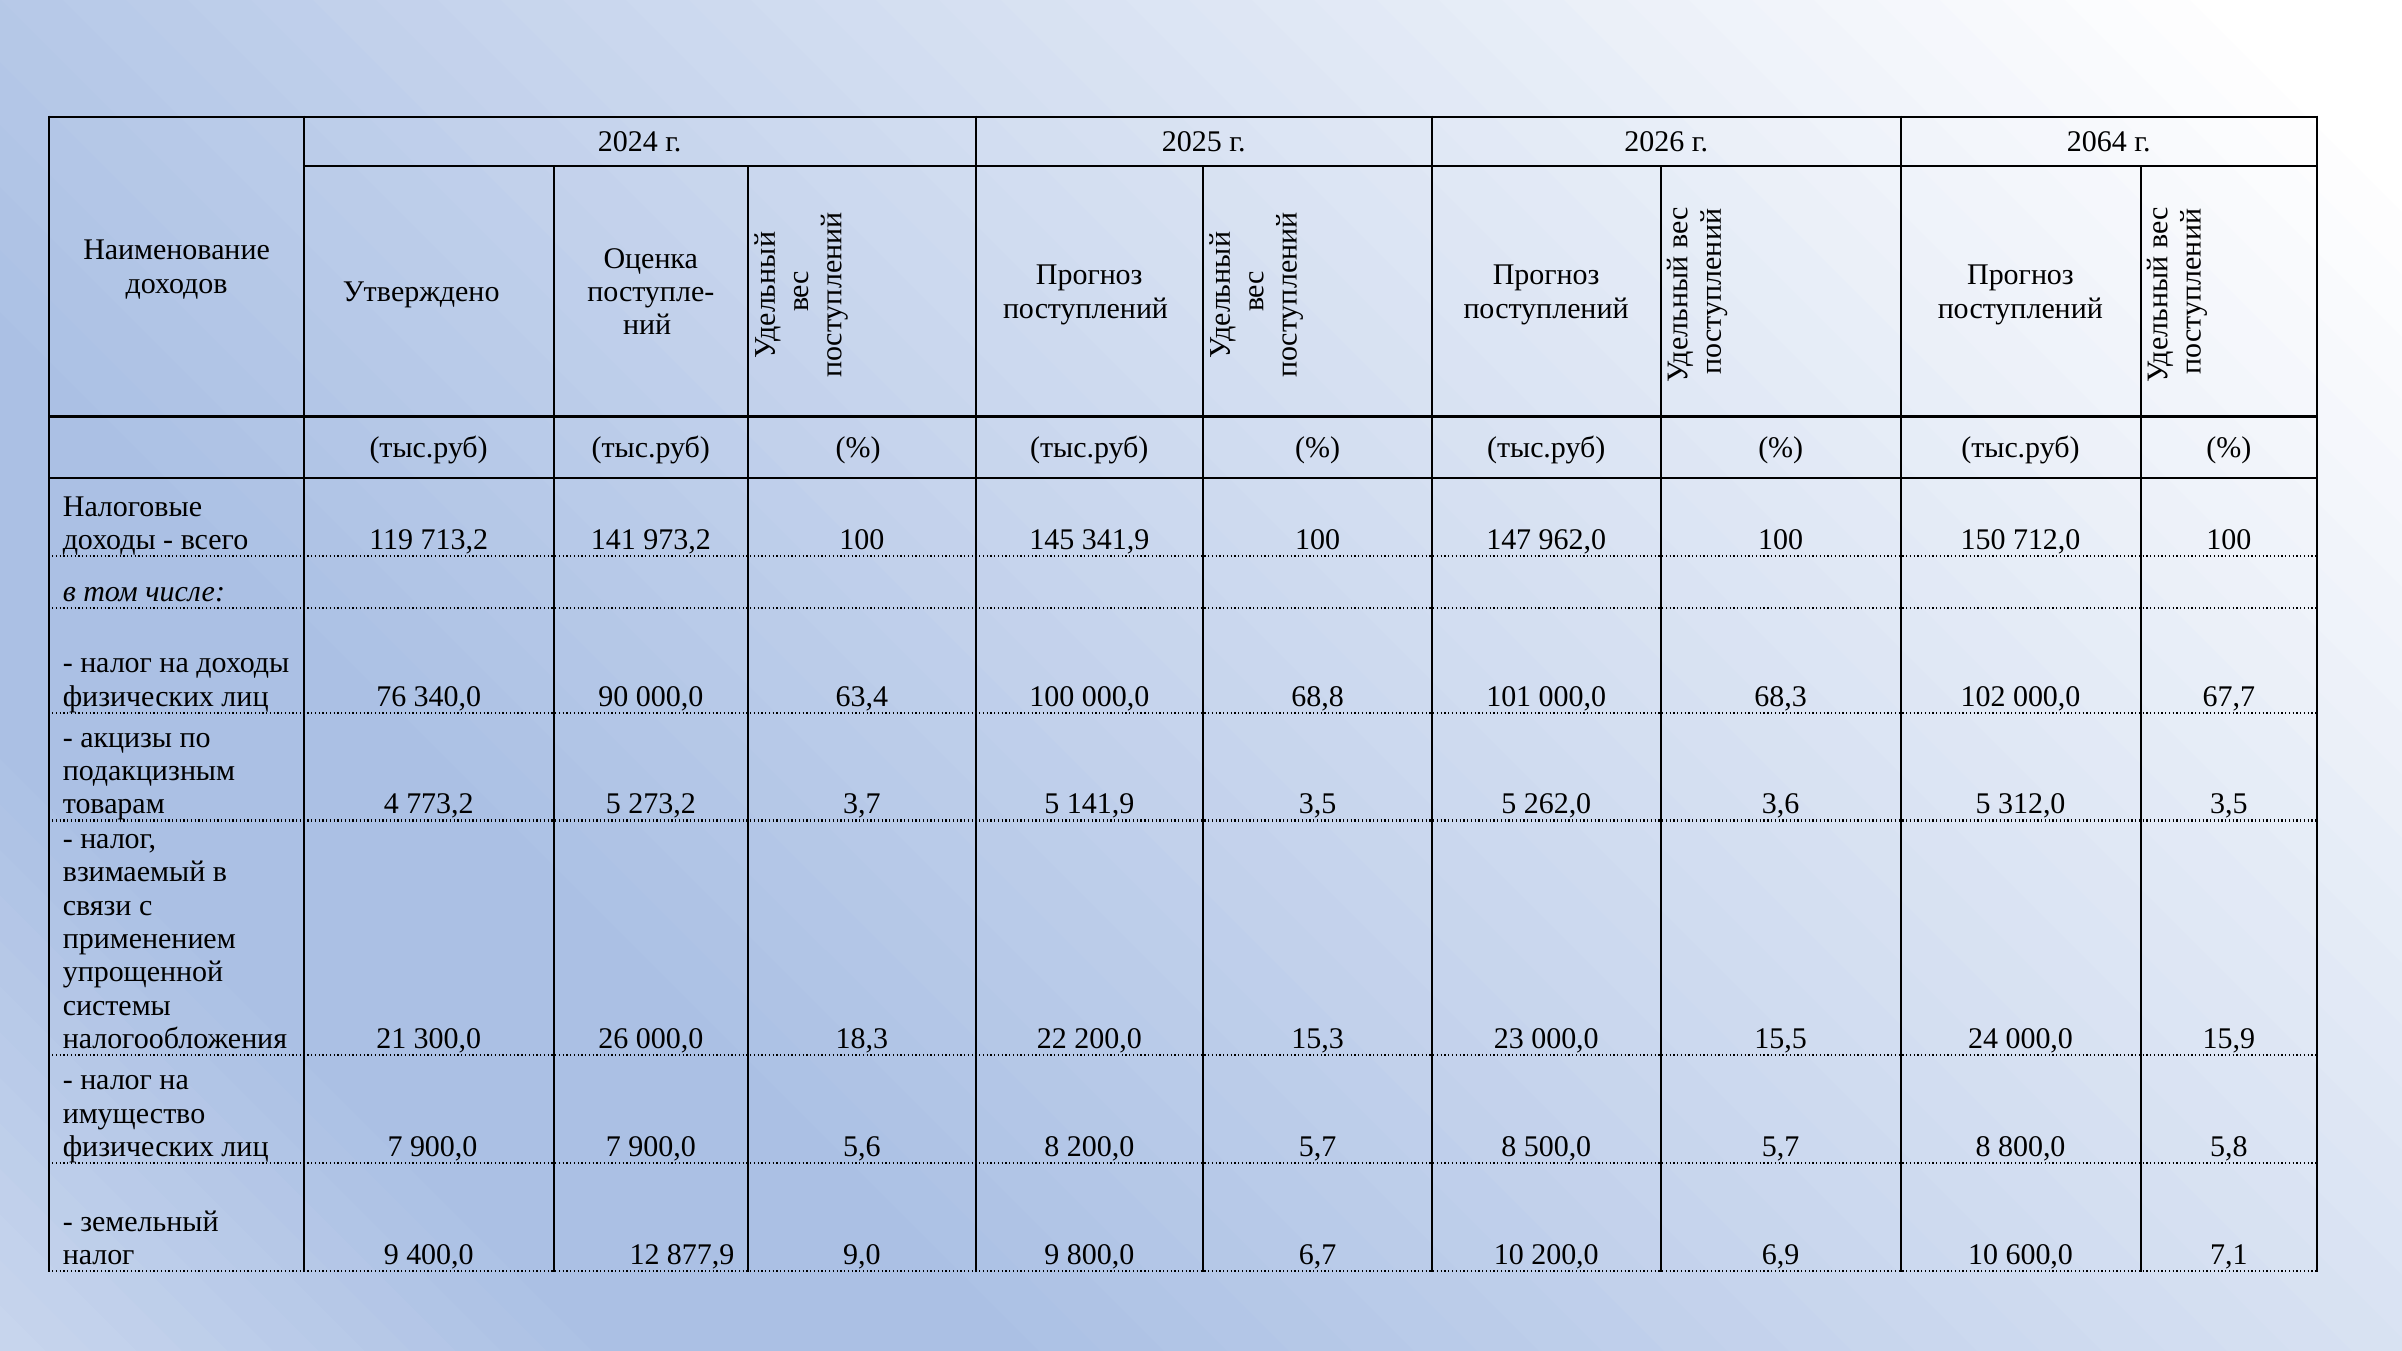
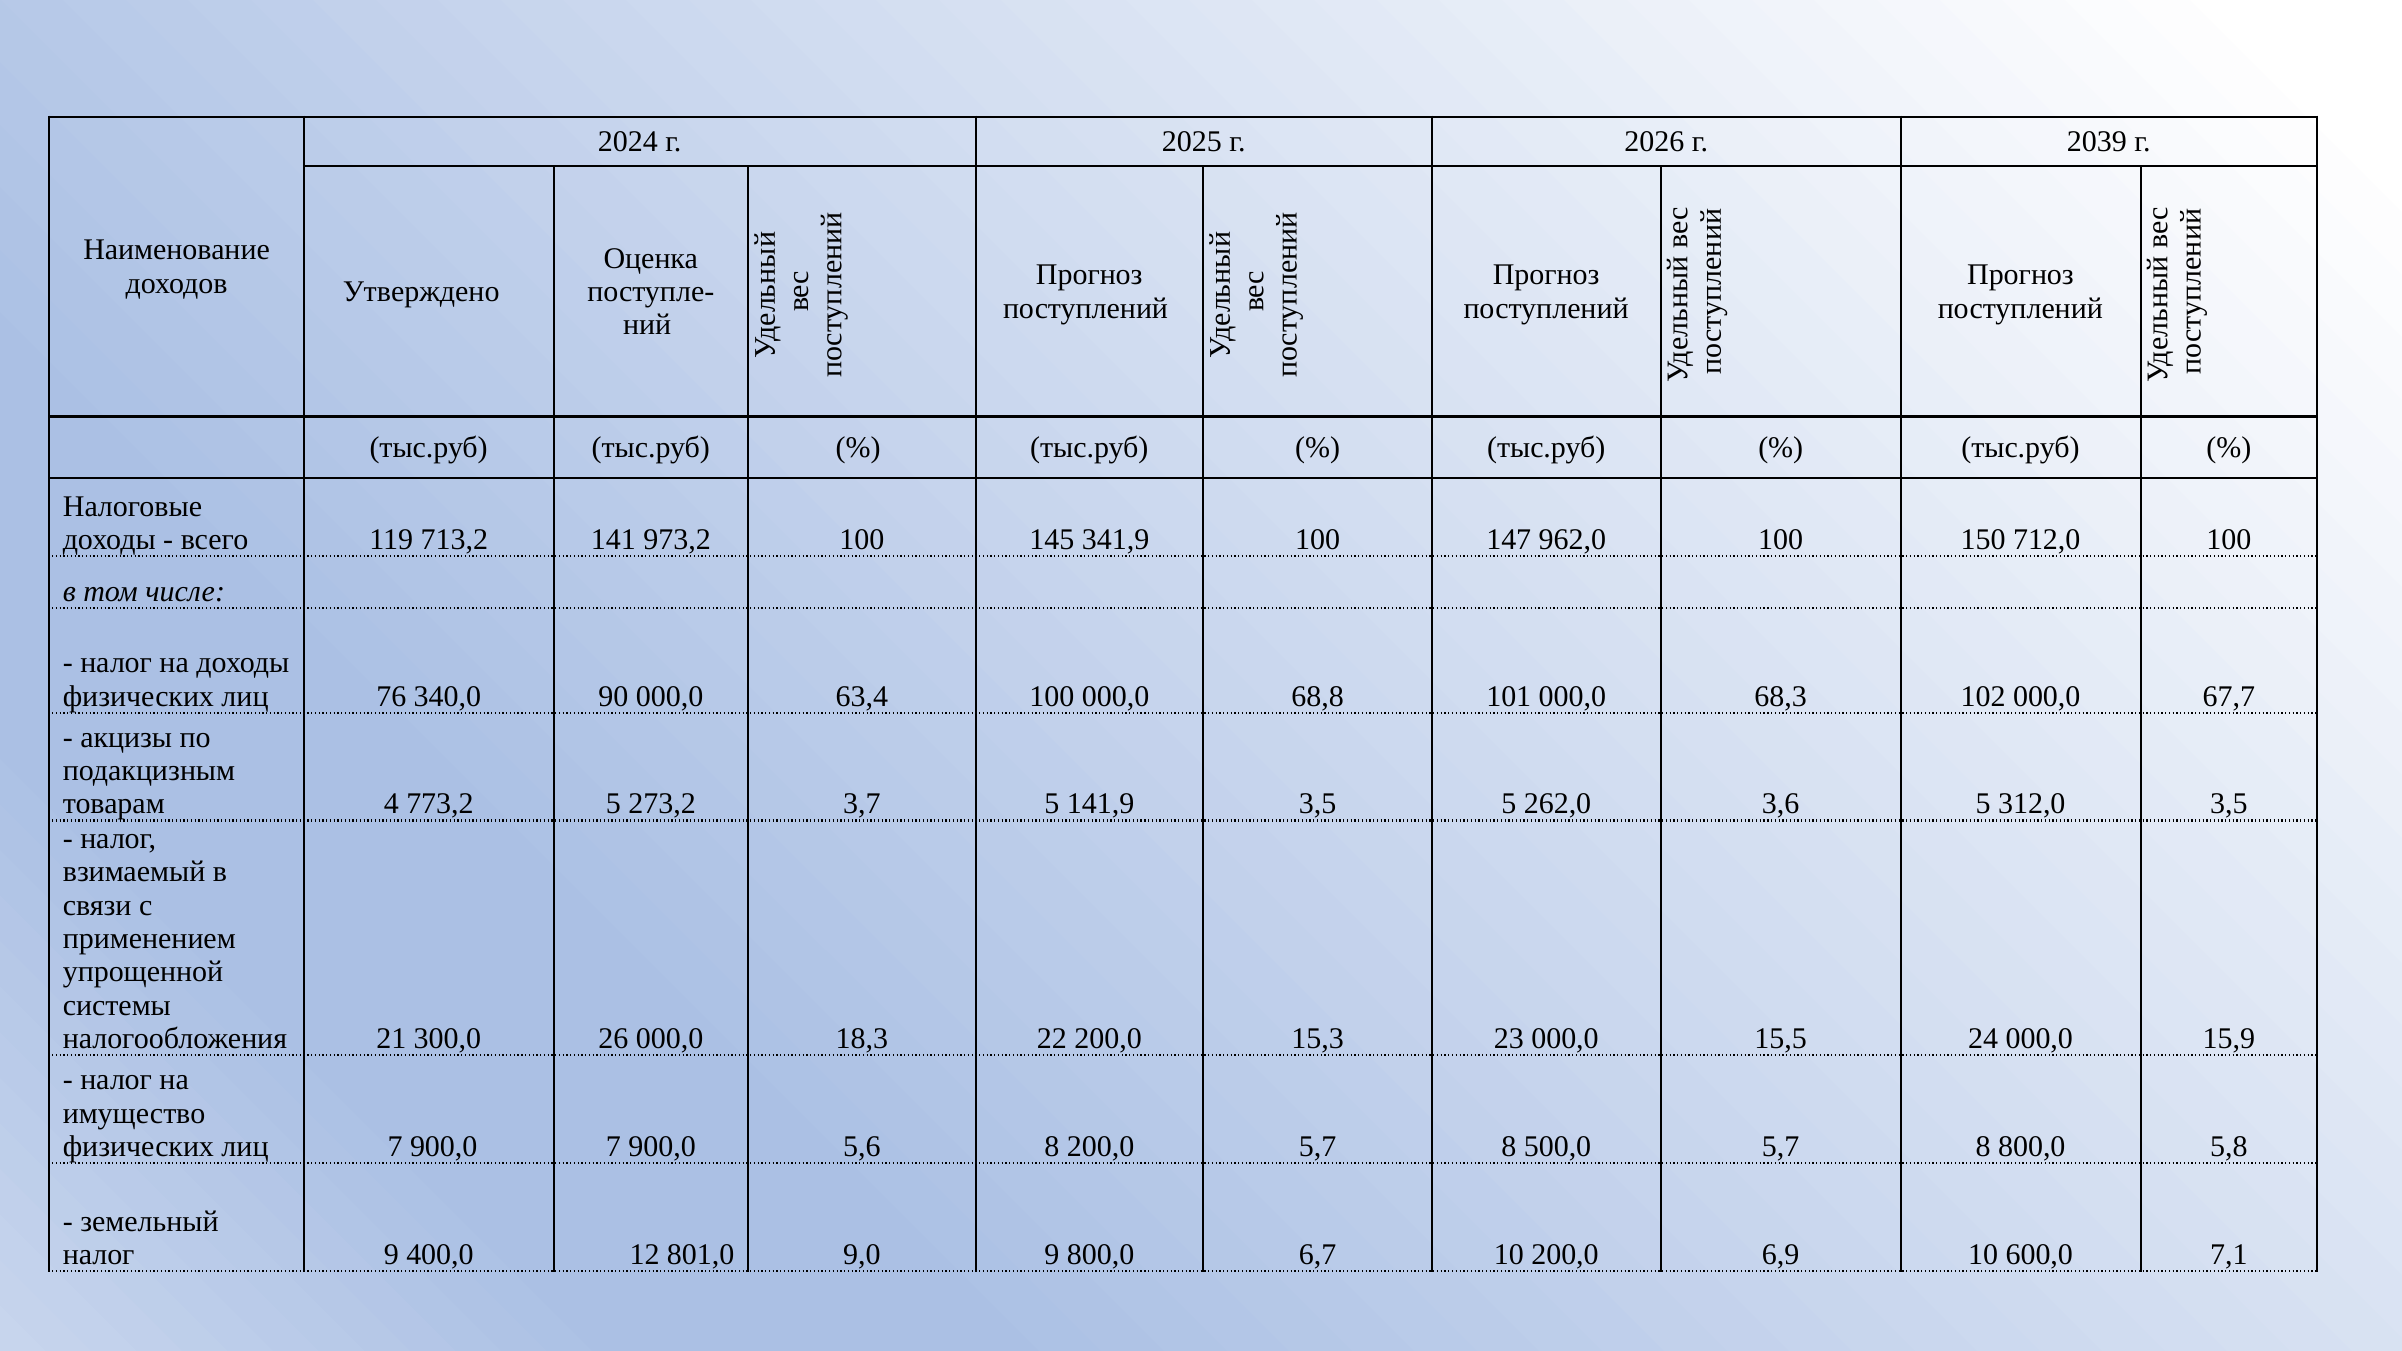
2064: 2064 -> 2039
877,9: 877,9 -> 801,0
